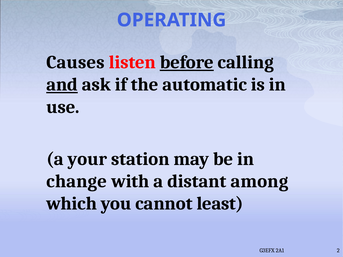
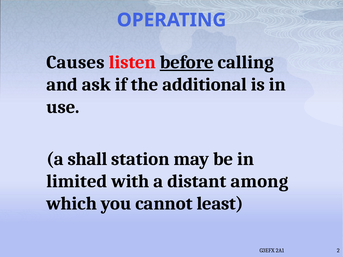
and underline: present -> none
automatic: automatic -> additional
your: your -> shall
change: change -> limited
